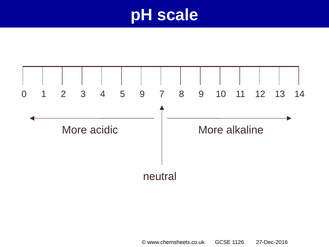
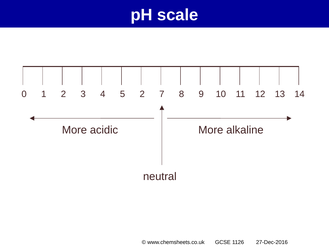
5 9: 9 -> 2
